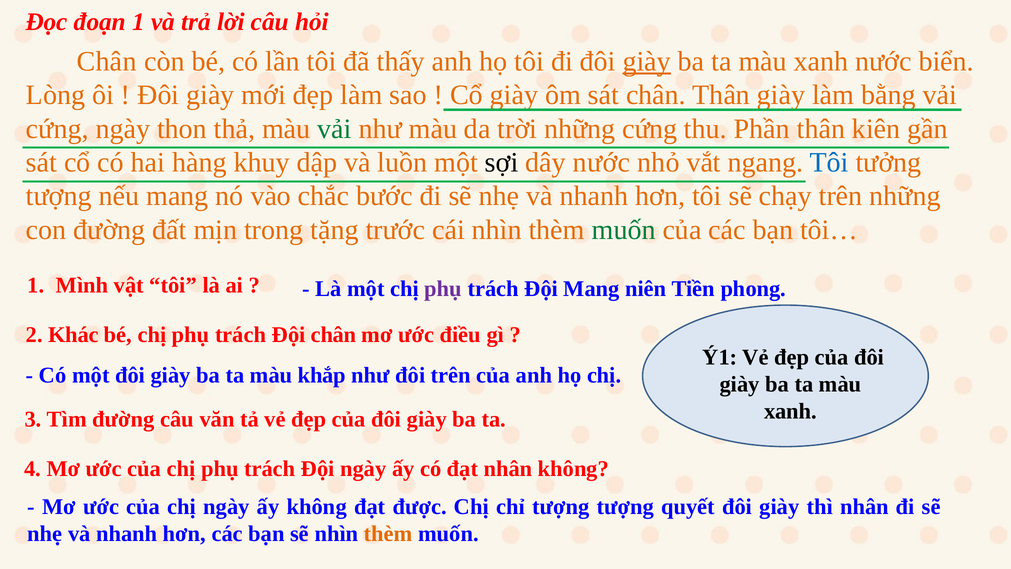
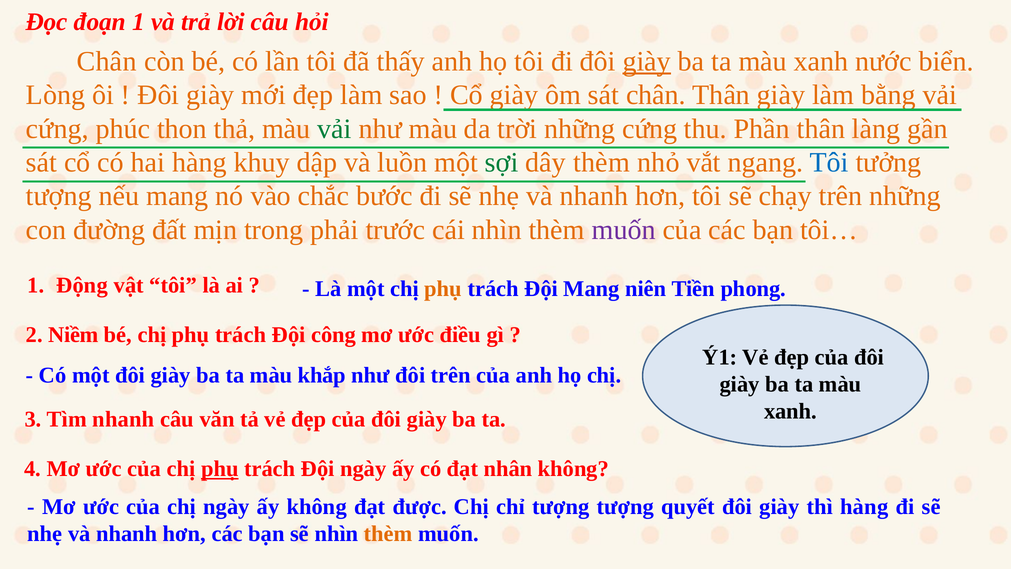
cứng ngày: ngày -> phúc
kiên: kiên -> làng
sợi colour: black -> green
dây nước: nước -> thèm
tặng: tặng -> phải
muốn at (624, 230) colour: green -> purple
Mình: Mình -> Động
phụ at (443, 289) colour: purple -> orange
Khác: Khác -> Niềm
Đội chân: chân -> công
Tìm đường: đường -> nhanh
phụ at (220, 469) underline: none -> present
thì nhân: nhân -> hàng
